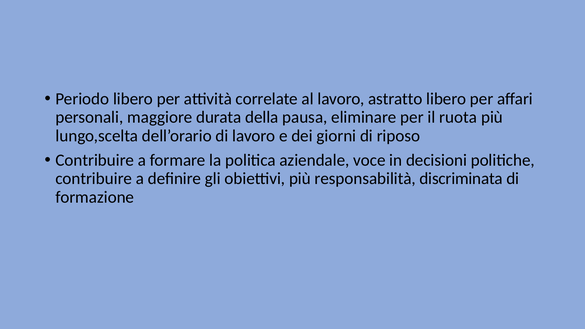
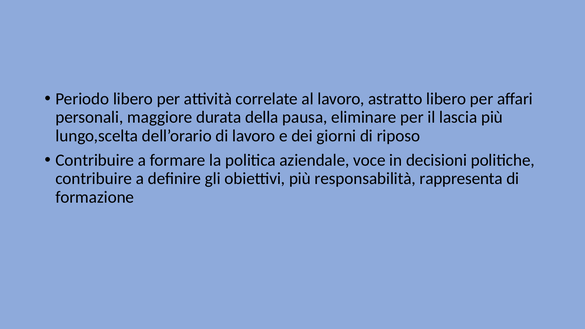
ruota: ruota -> lascia
discriminata: discriminata -> rappresenta
